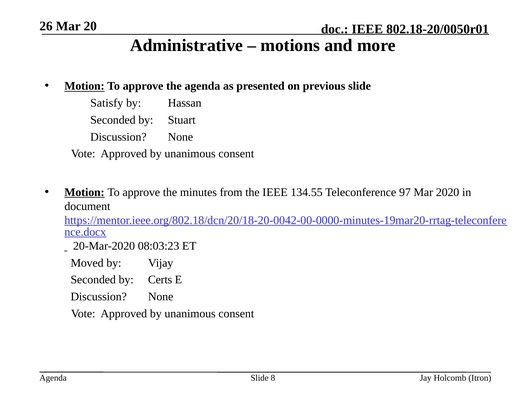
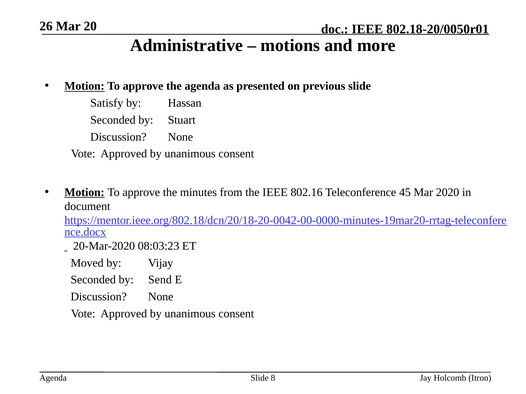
134.55: 134.55 -> 802.16
97: 97 -> 45
Certs: Certs -> Send
